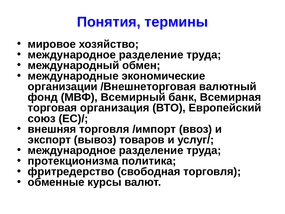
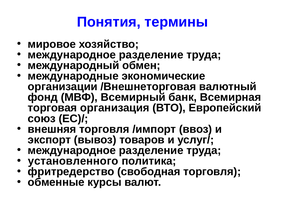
протекционизма: протекционизма -> установленного
